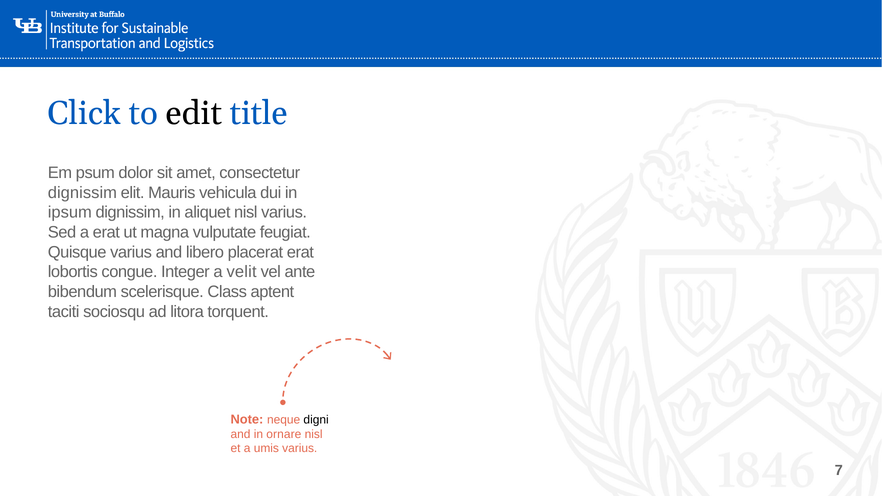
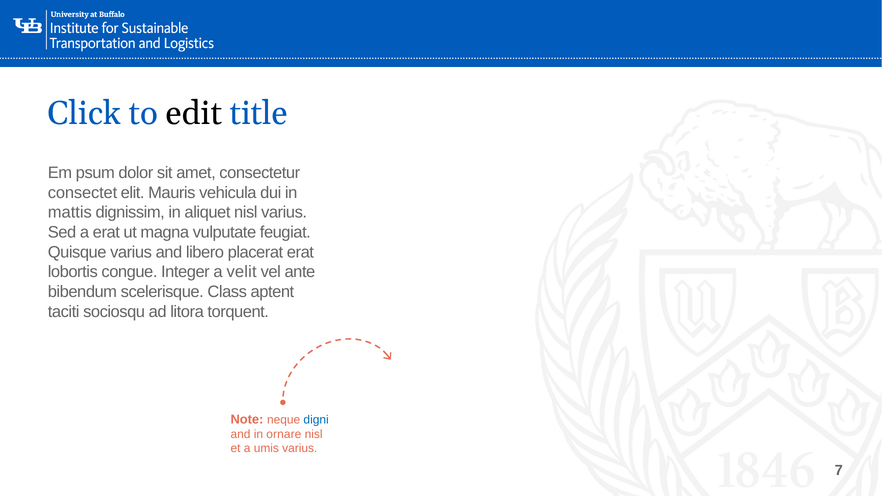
dignissim at (82, 193): dignissim -> consectet
ipsum: ipsum -> mattis
digni colour: black -> blue
